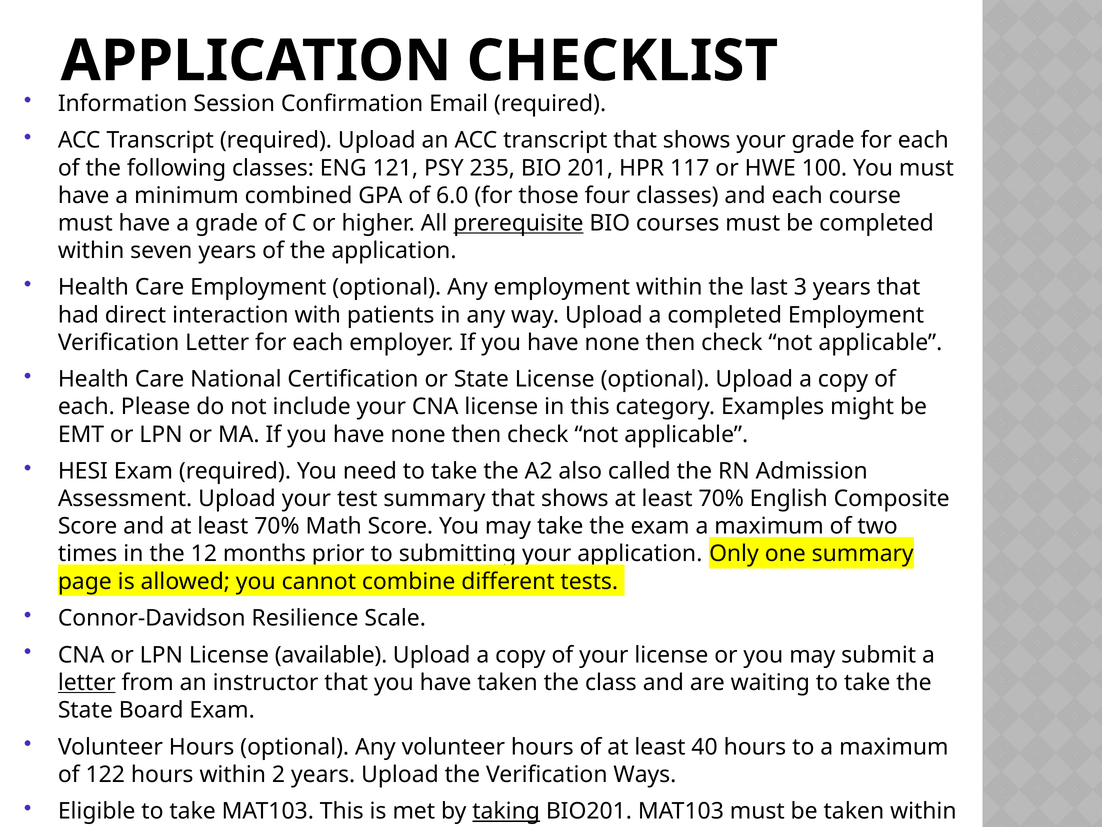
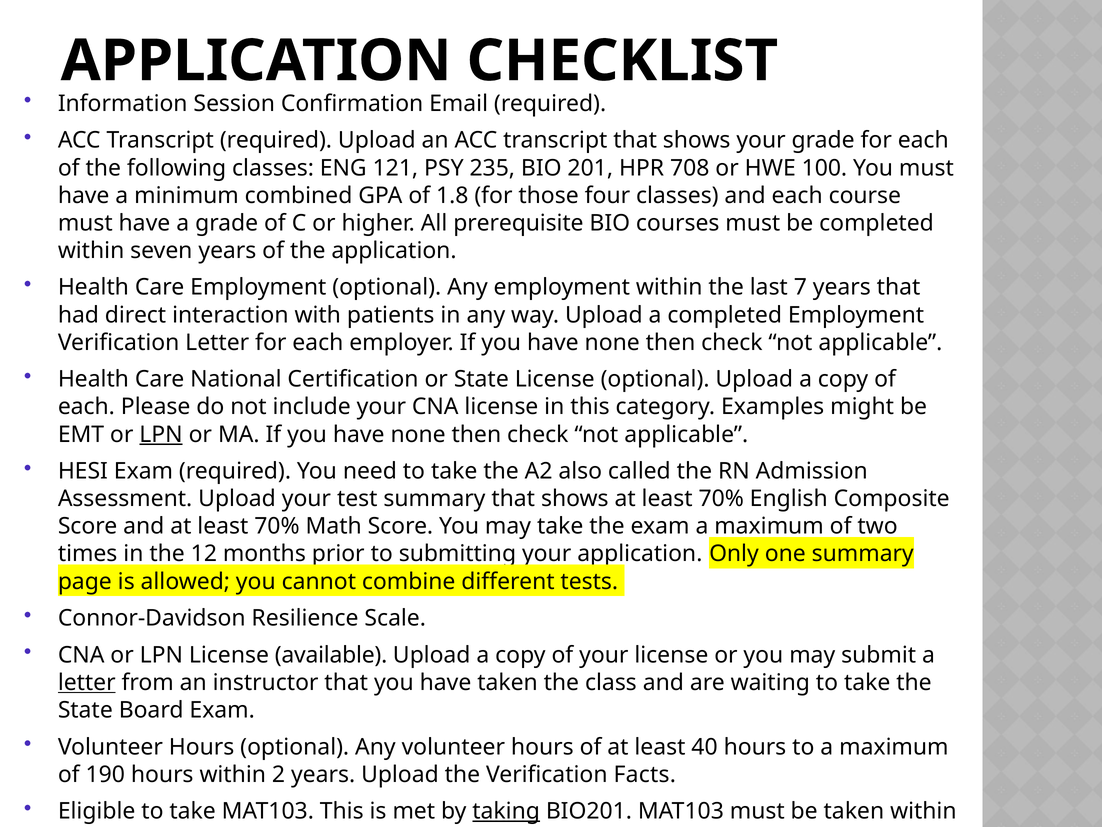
117: 117 -> 708
6.0: 6.0 -> 1.8
prerequisite underline: present -> none
3: 3 -> 7
LPN at (161, 434) underline: none -> present
122: 122 -> 190
Ways: Ways -> Facts
